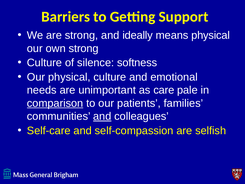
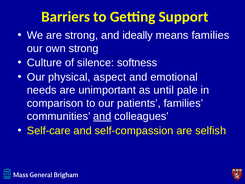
means physical: physical -> families
physical culture: culture -> aspect
care: care -> until
comparison underline: present -> none
